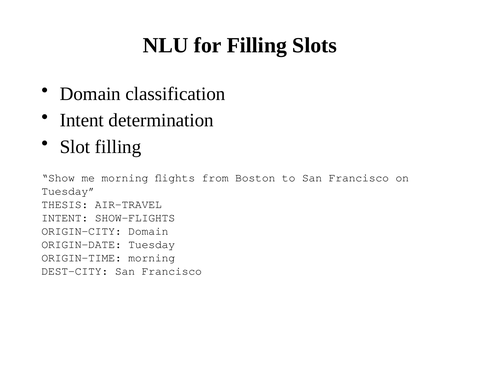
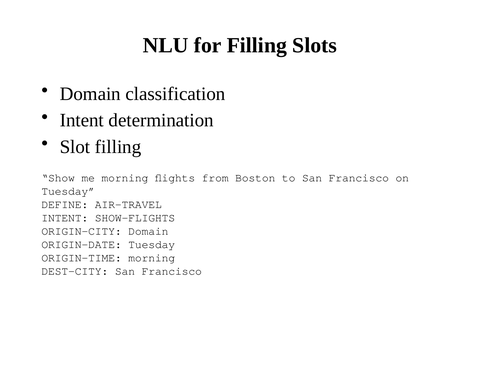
THESIS: THESIS -> DEFINE
